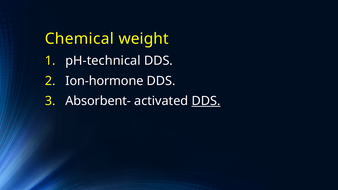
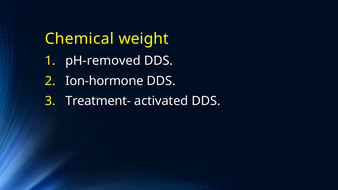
pH-technical: pH-technical -> pH-removed
Absorbent-: Absorbent- -> Treatment-
DDS at (206, 101) underline: present -> none
